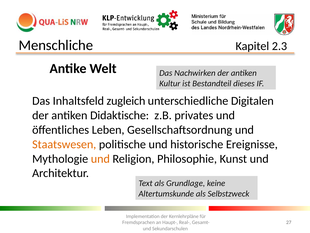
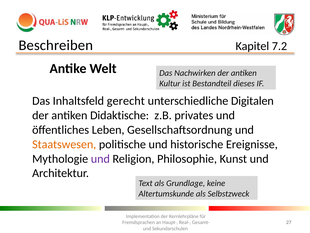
Menschliche: Menschliche -> Beschreiben
2.3: 2.3 -> 7.2
zugleich: zugleich -> gerecht
und at (100, 158) colour: orange -> purple
